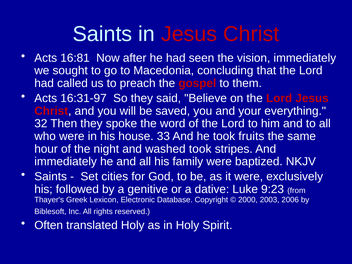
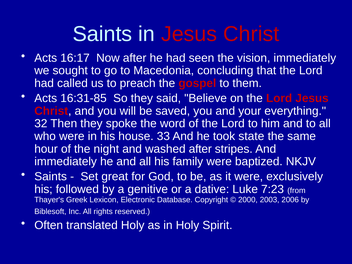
16:81: 16:81 -> 16:17
16:31-97: 16:31-97 -> 16:31-85
fruits: fruits -> state
washed took: took -> after
cities: cities -> great
9:23: 9:23 -> 7:23
